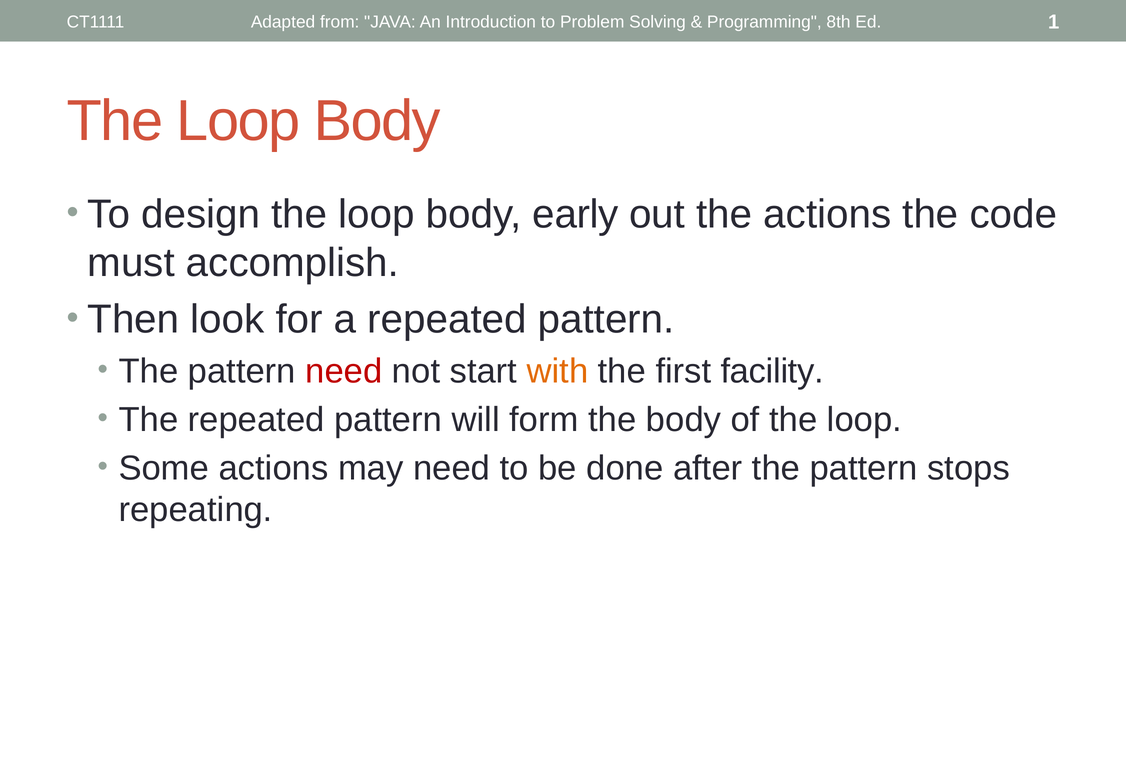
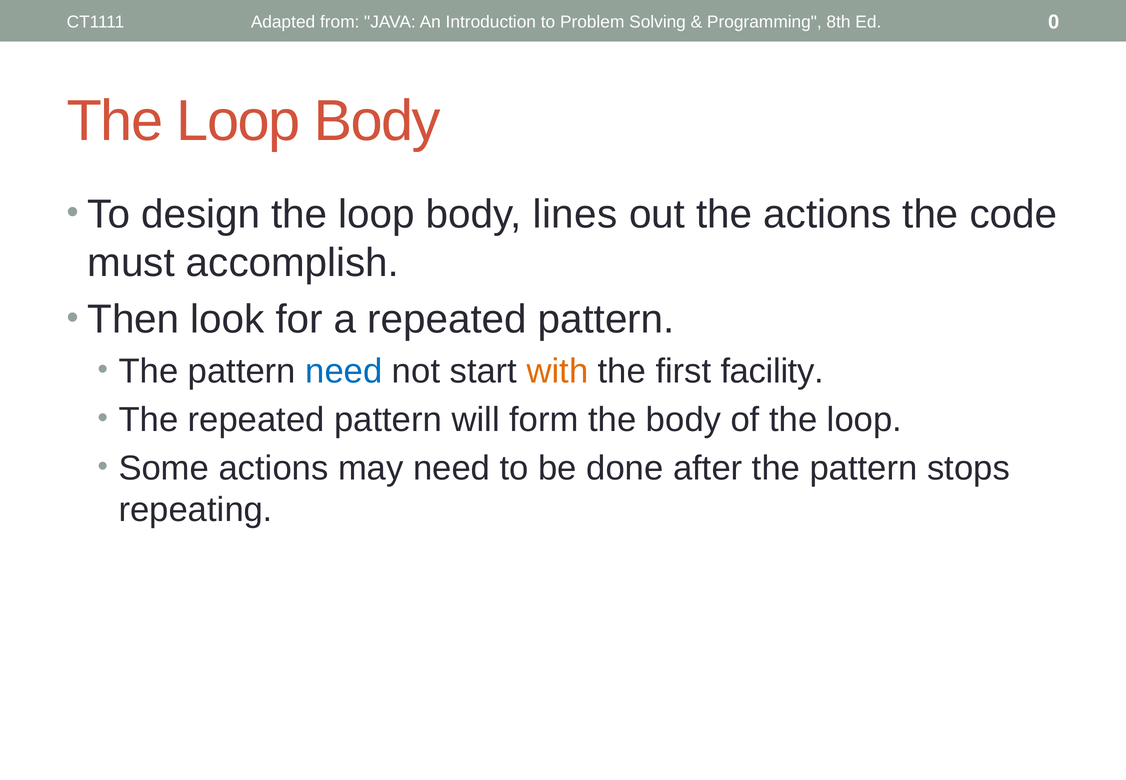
1: 1 -> 0
early: early -> lines
need at (344, 371) colour: red -> blue
